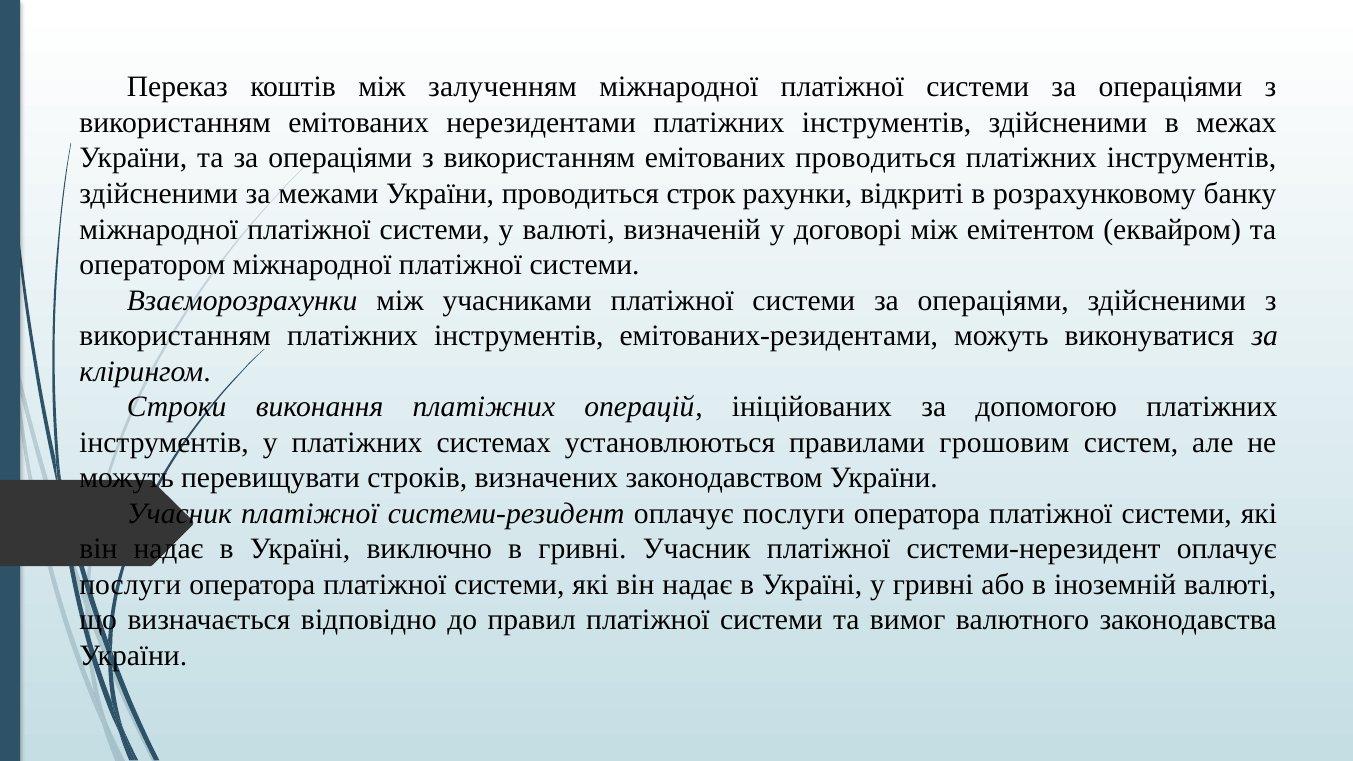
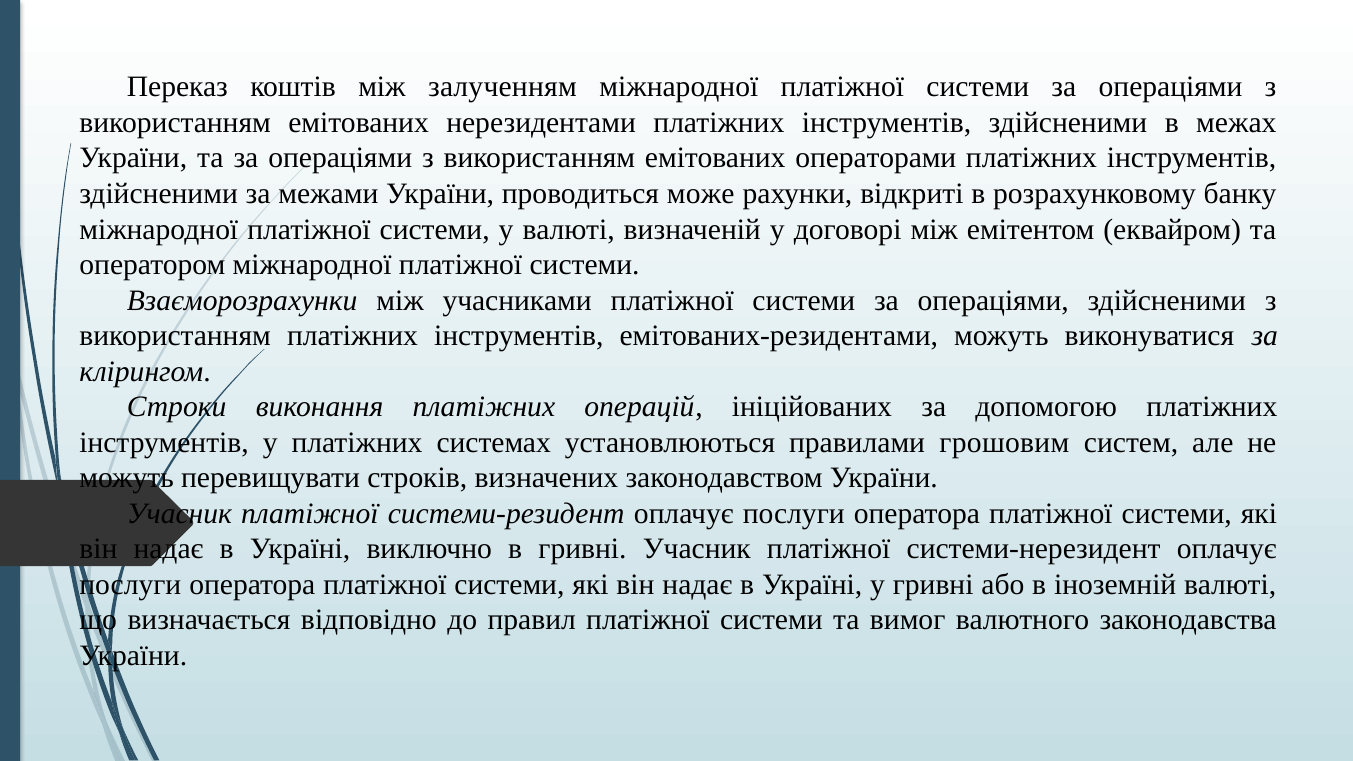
емітованих проводиться: проводиться -> операторами
строк: строк -> може
